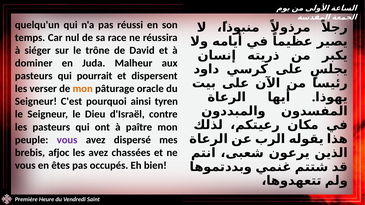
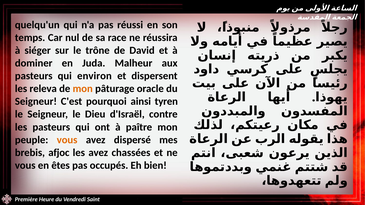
pourrait: pourrait -> environ
verser: verser -> releva
vous at (67, 140) colour: purple -> orange
